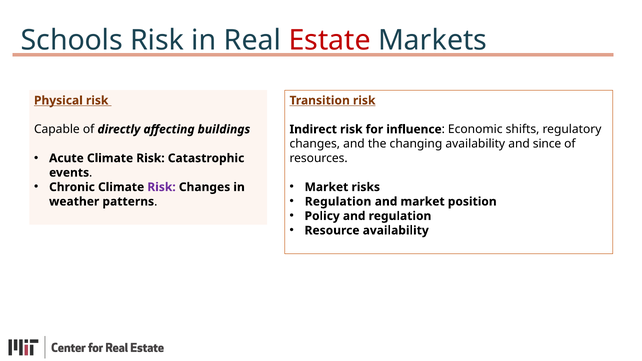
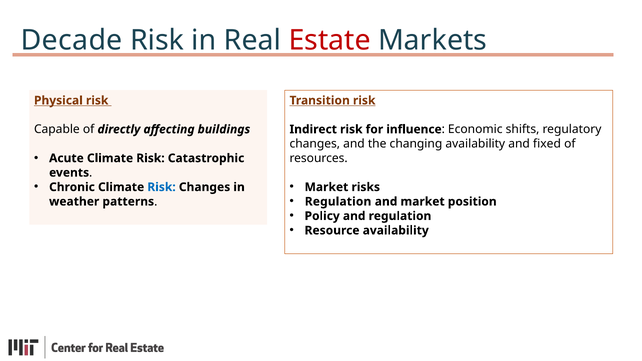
Schools: Schools -> Decade
since: since -> fixed
Risk at (162, 187) colour: purple -> blue
